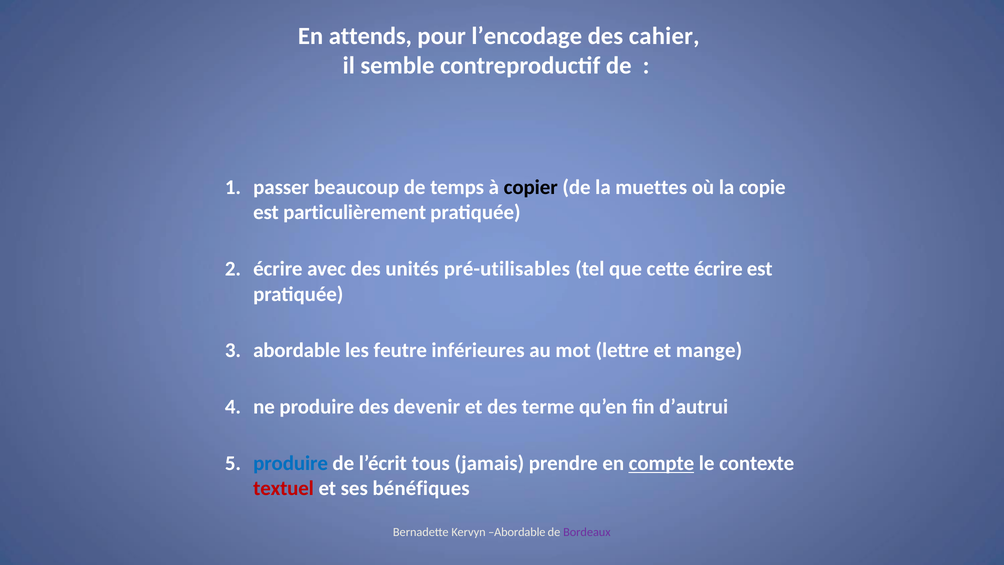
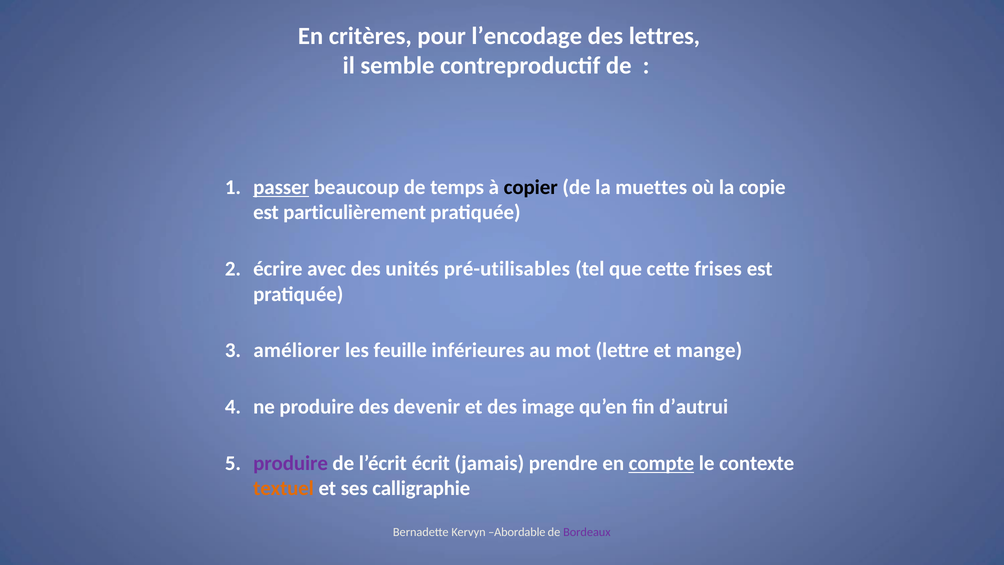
attends: attends -> critères
cahier: cahier -> lettres
passer underline: none -> present
cette écrire: écrire -> frises
abordable at (297, 350): abordable -> améliorer
feutre: feutre -> feuille
terme: terme -> image
produire at (291, 463) colour: blue -> purple
tous: tous -> écrit
textuel colour: red -> orange
bénéfiques: bénéfiques -> calligraphie
